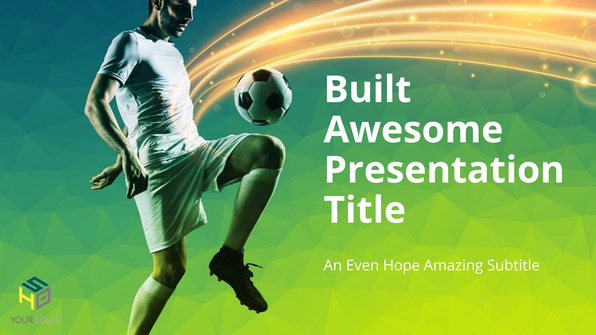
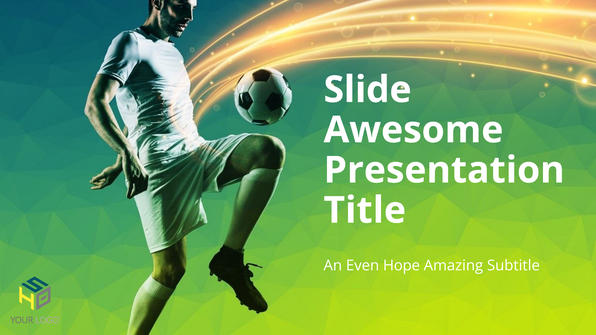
Built: Built -> Slide
